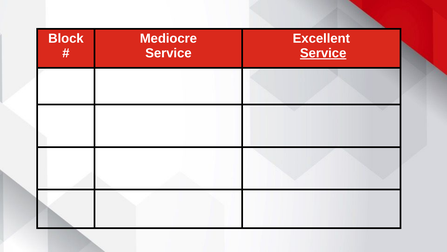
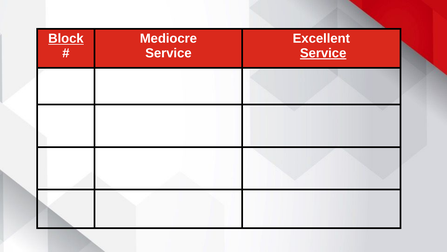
Block underline: none -> present
